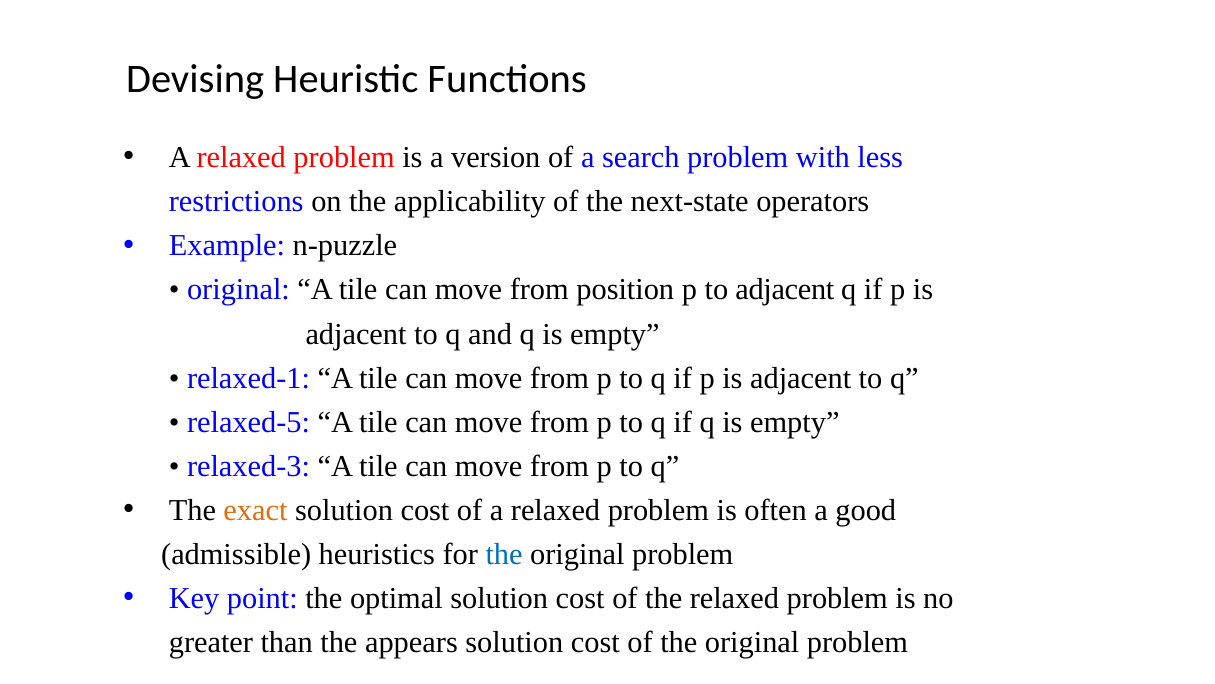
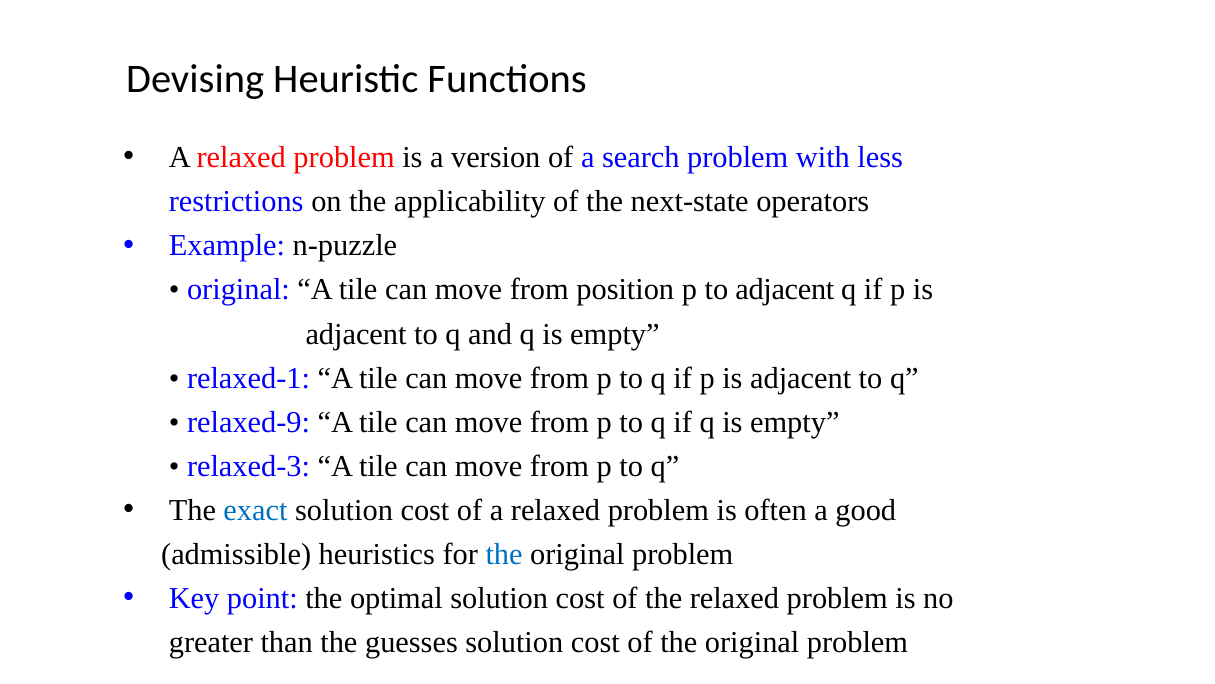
relaxed-5: relaxed-5 -> relaxed-9
exact colour: orange -> blue
appears: appears -> guesses
